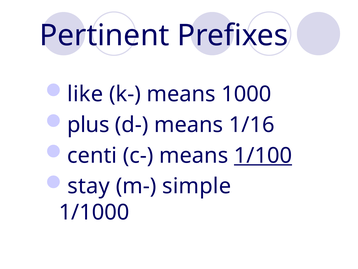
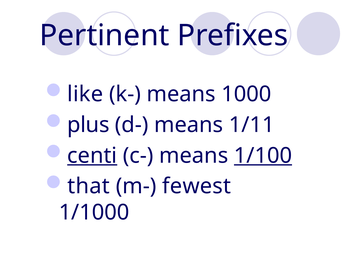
1/16: 1/16 -> 1/11
centi underline: none -> present
stay: stay -> that
simple: simple -> fewest
